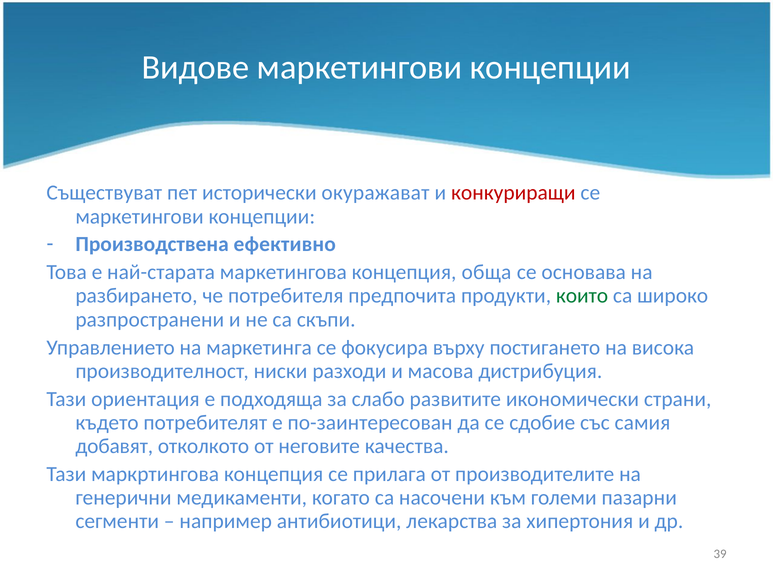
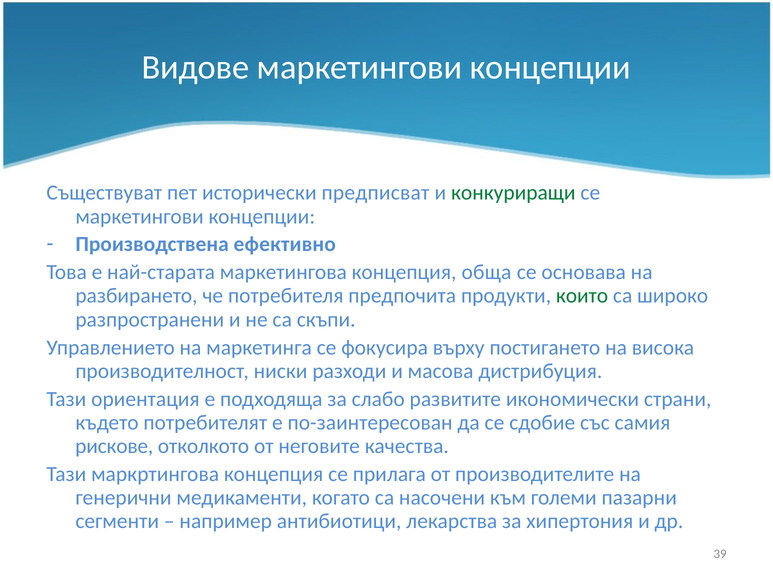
окуражават: окуражават -> предписват
конкуриращи colour: red -> green
добавят: добавят -> рискове
